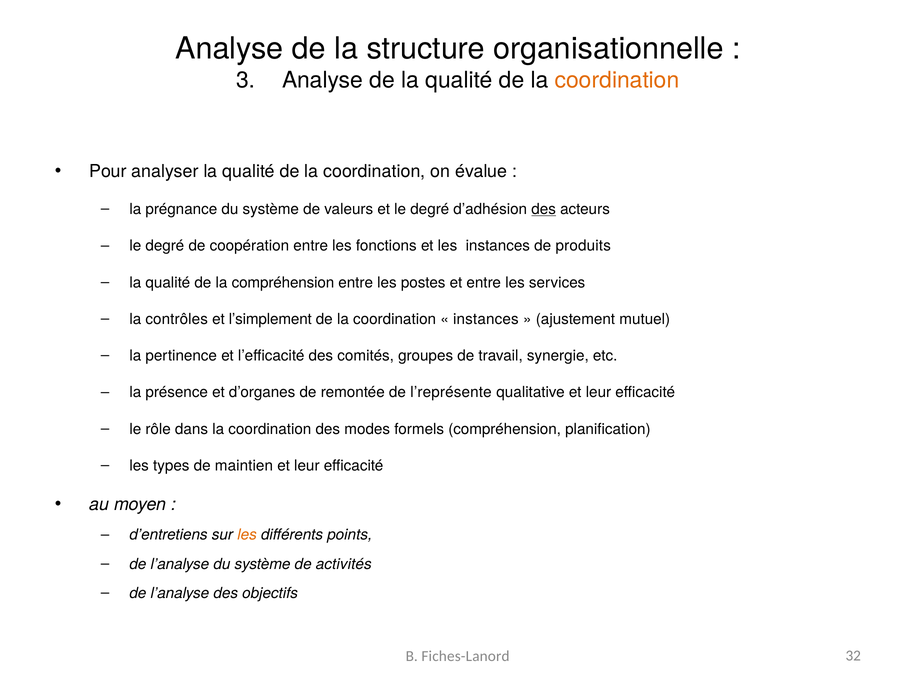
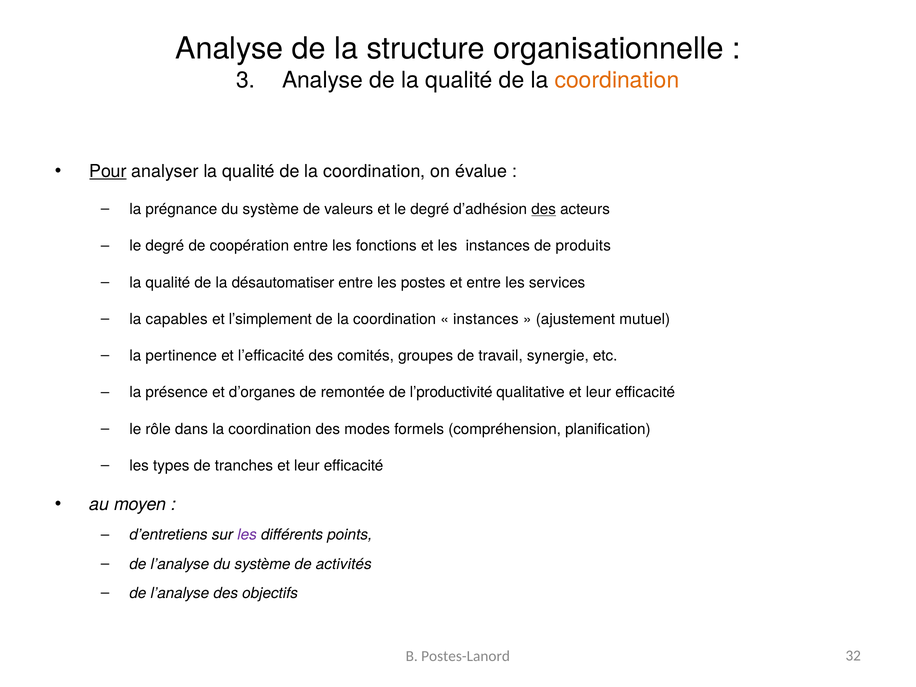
Pour underline: none -> present
la compréhension: compréhension -> désautomatiser
contrôles: contrôles -> capables
l’représente: l’représente -> l’productivité
maintien: maintien -> tranches
les at (247, 535) colour: orange -> purple
Fiches-Lanord: Fiches-Lanord -> Postes-Lanord
